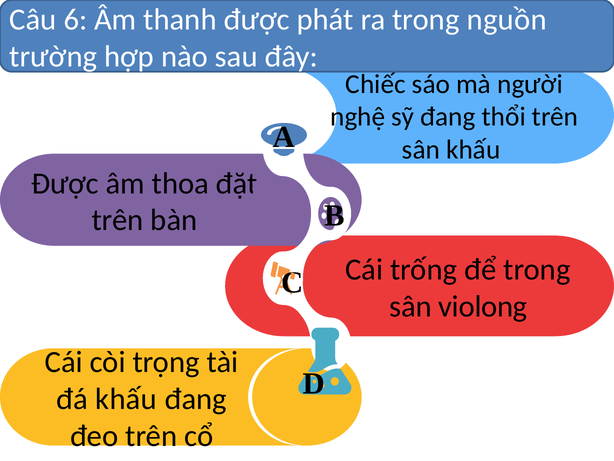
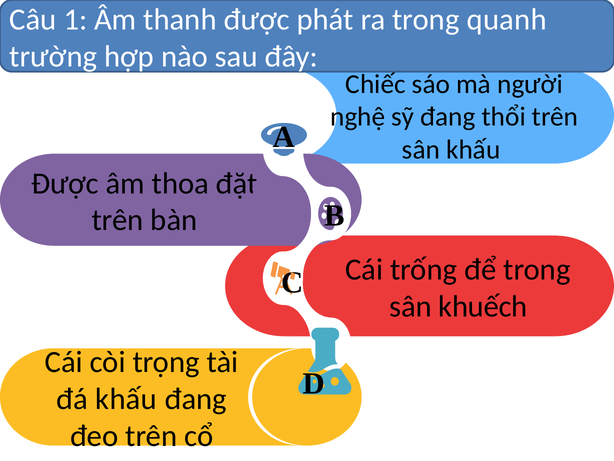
6: 6 -> 1
nguồn: nguồn -> quanh
violong: violong -> khuếch
